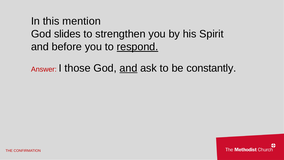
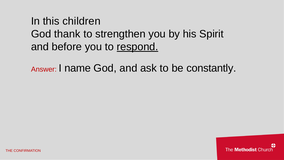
mention: mention -> children
slides: slides -> thank
those: those -> name
and at (128, 68) underline: present -> none
